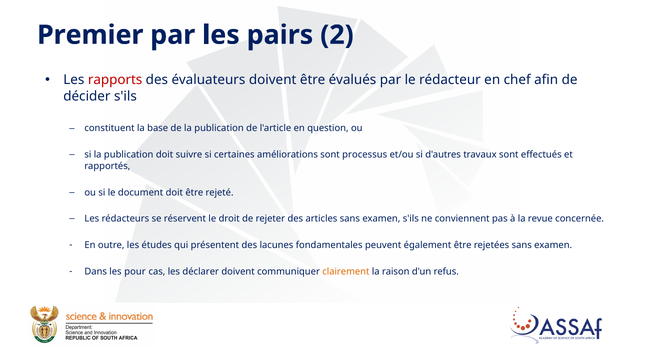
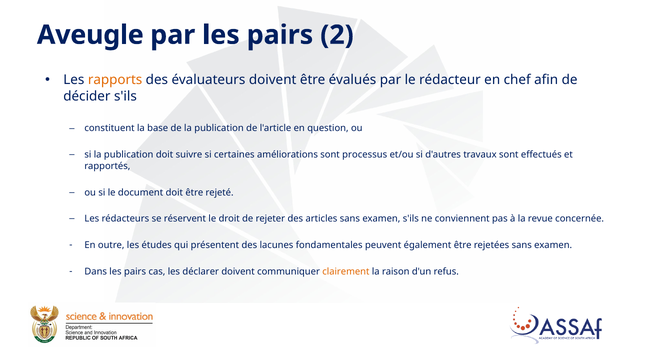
Premier: Premier -> Aveugle
rapports colour: red -> orange
Dans les pour: pour -> pairs
